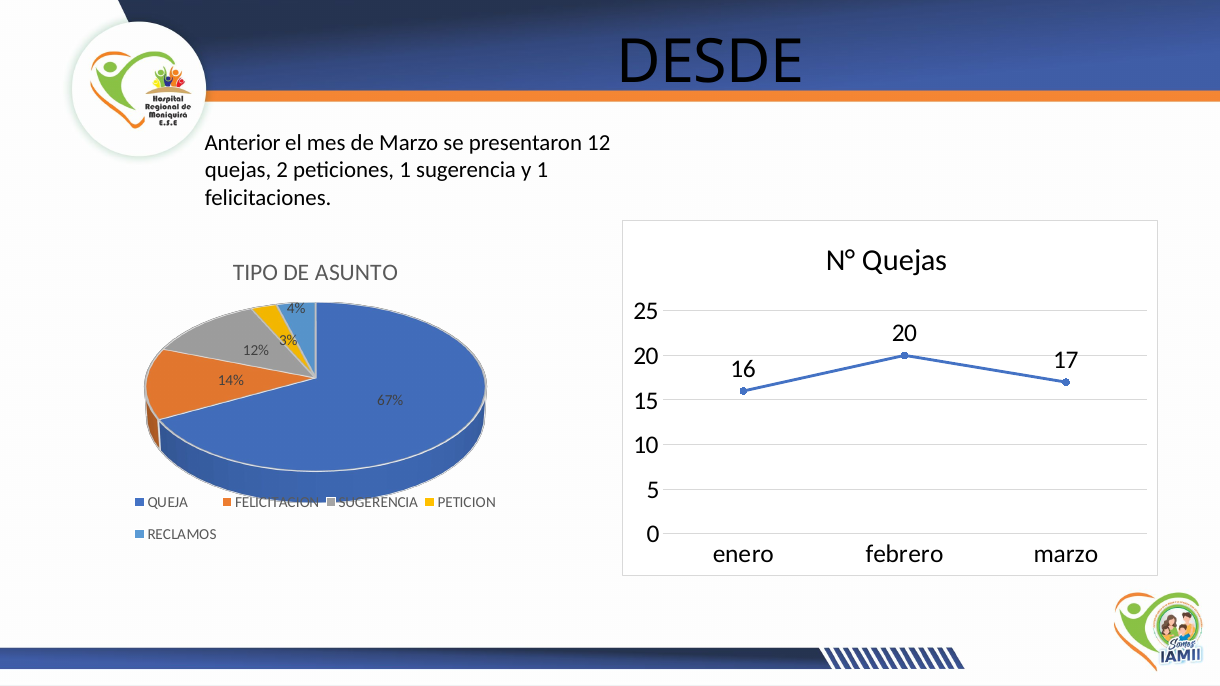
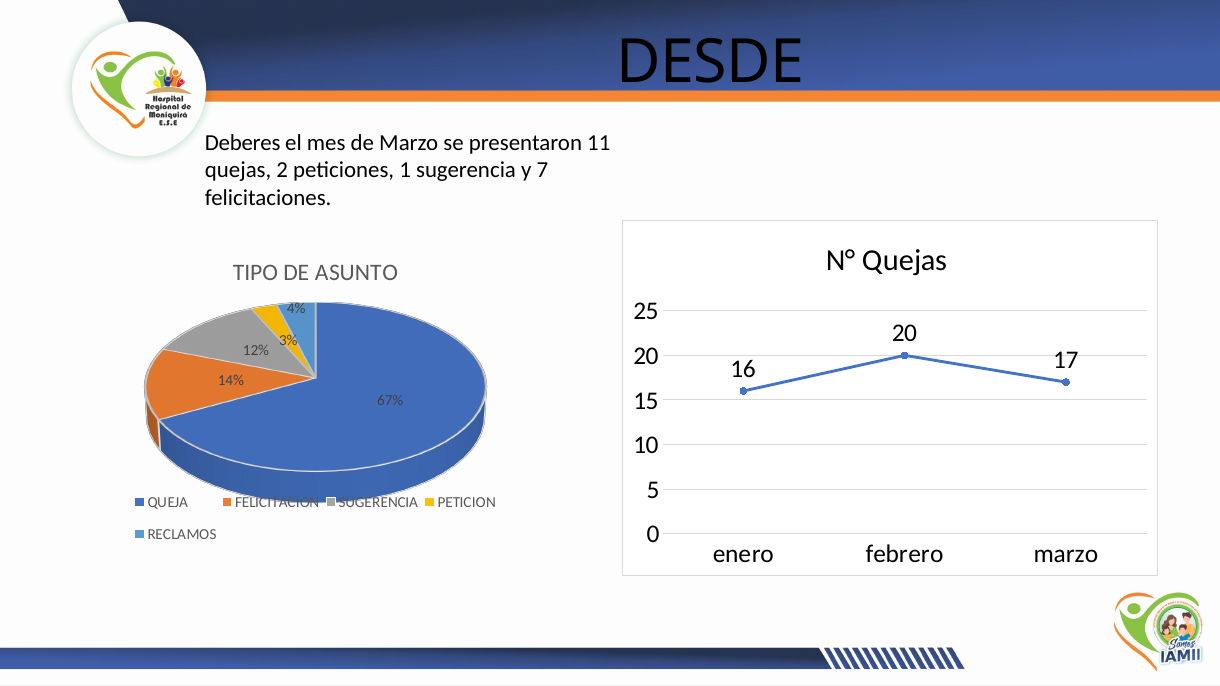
Anterior: Anterior -> Deberes
12: 12 -> 11
y 1: 1 -> 7
